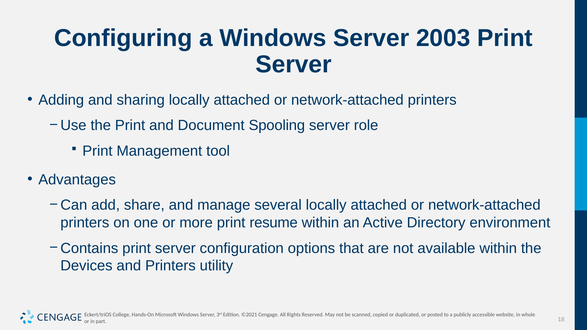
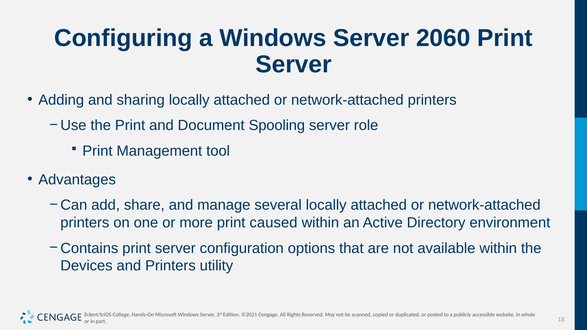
2003: 2003 -> 2060
resume: resume -> caused
